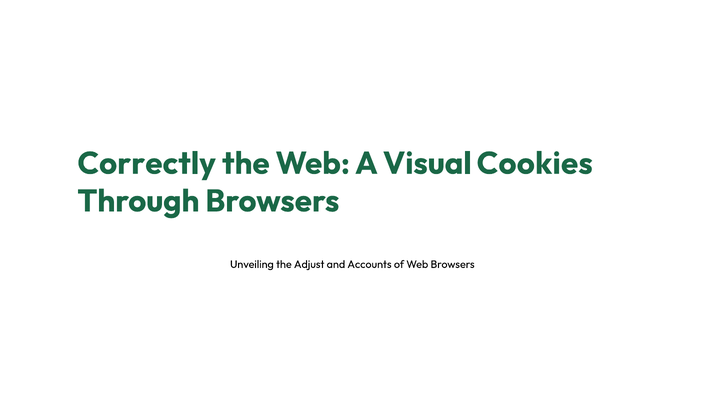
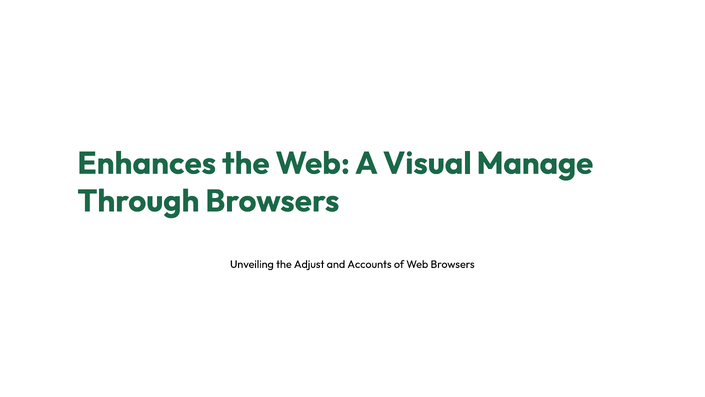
Correctly: Correctly -> Enhances
Cookies: Cookies -> Manage
